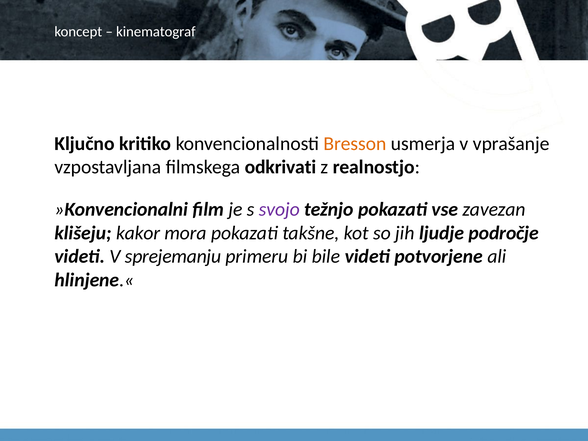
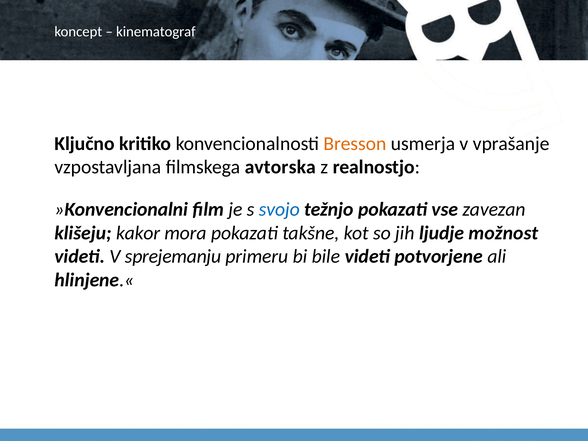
odkrivati: odkrivati -> avtorska
svojo colour: purple -> blue
področje: področje -> možnost
